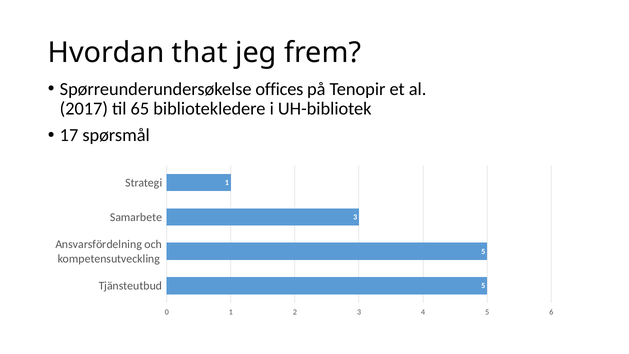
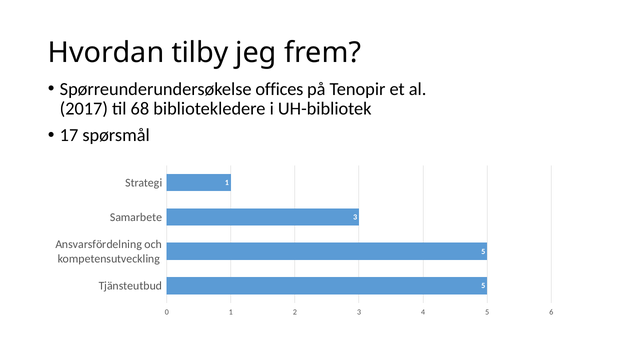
that: that -> tilby
65: 65 -> 68
